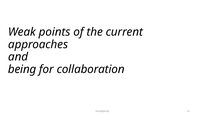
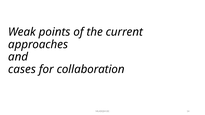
being: being -> cases
